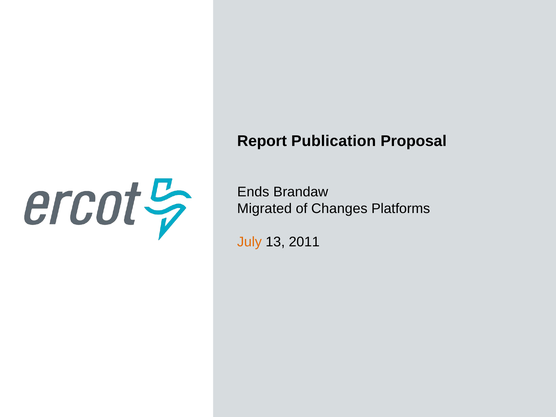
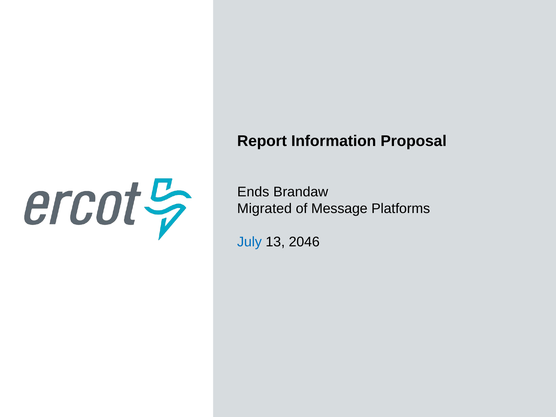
Publication: Publication -> Information
Changes: Changes -> Message
July colour: orange -> blue
2011: 2011 -> 2046
